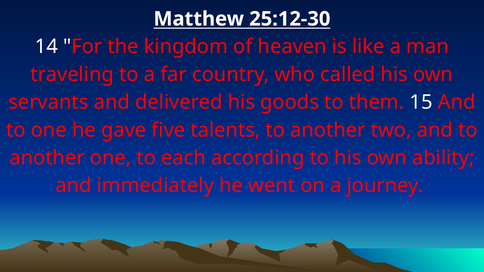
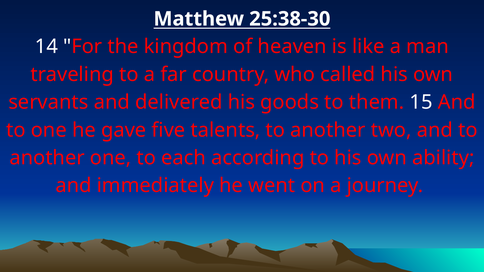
25:12-30: 25:12-30 -> 25:38-30
